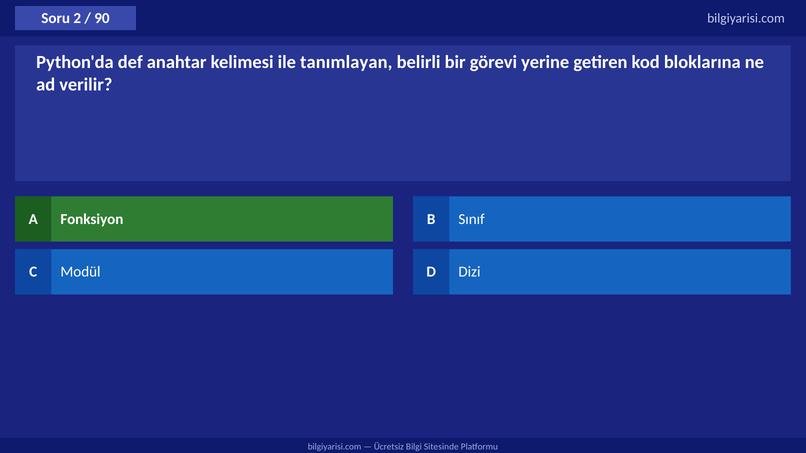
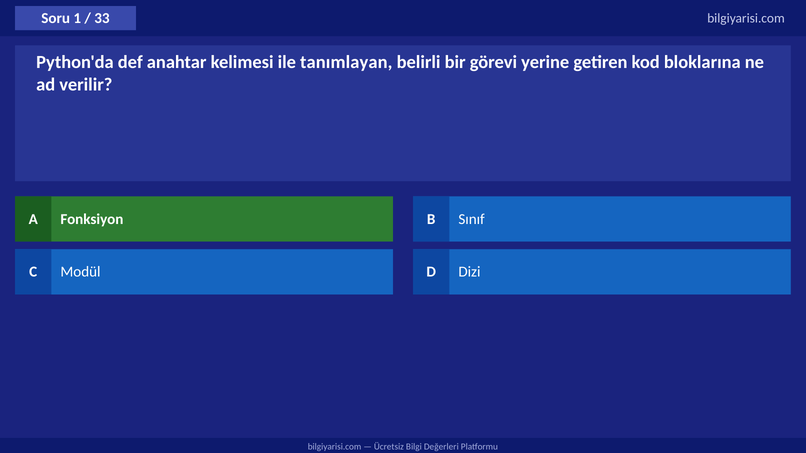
2: 2 -> 1
90: 90 -> 33
Sitesinde: Sitesinde -> Değerleri
